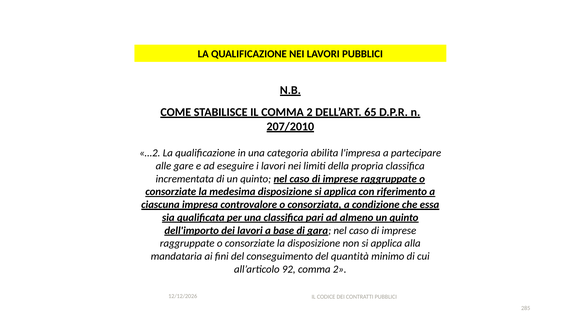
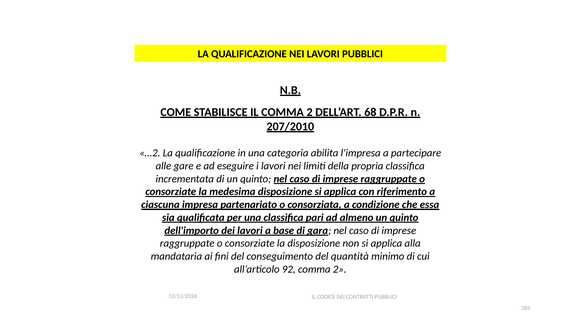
65: 65 -> 68
controvalore: controvalore -> partenariato
